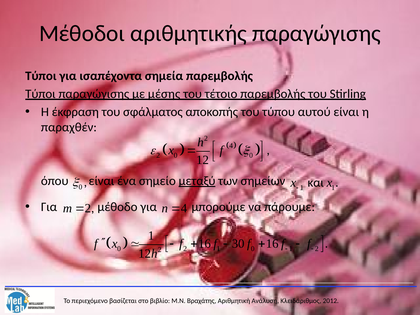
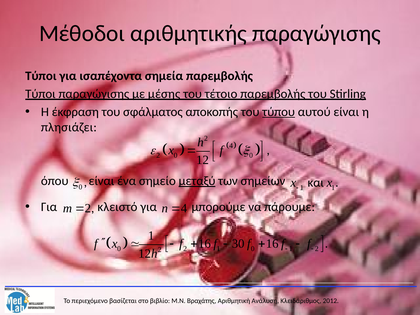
τύπου underline: none -> present
παραχθέν: παραχθέν -> πλησιάζει
μέθοδο: μέθοδο -> κλειστό
